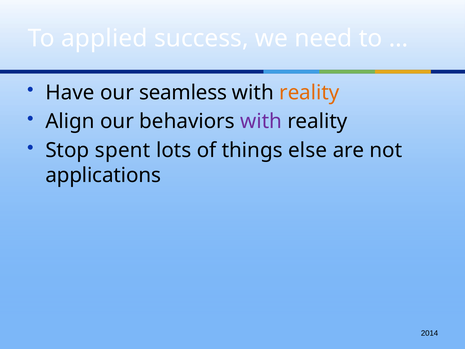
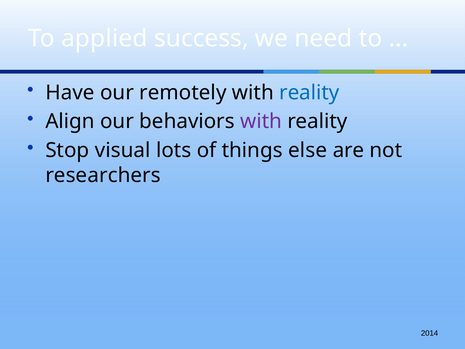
seamless: seamless -> remotely
reality at (309, 92) colour: orange -> blue
spent: spent -> visual
applications: applications -> researchers
